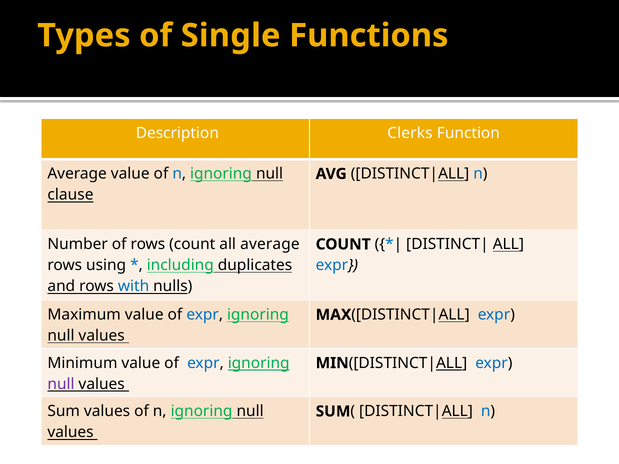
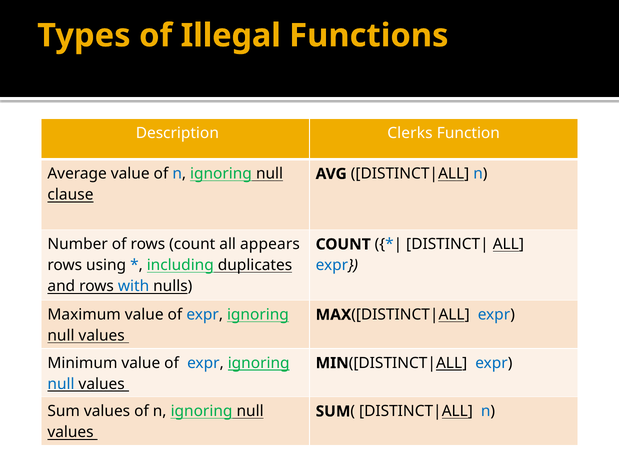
Single: Single -> Illegal
all average: average -> appears
null at (61, 384) colour: purple -> blue
